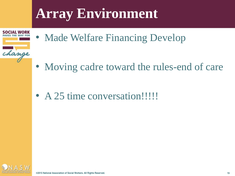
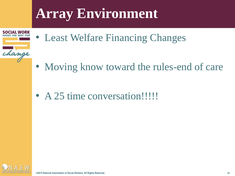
Made: Made -> Least
Develop: Develop -> Changes
cadre: cadre -> know
